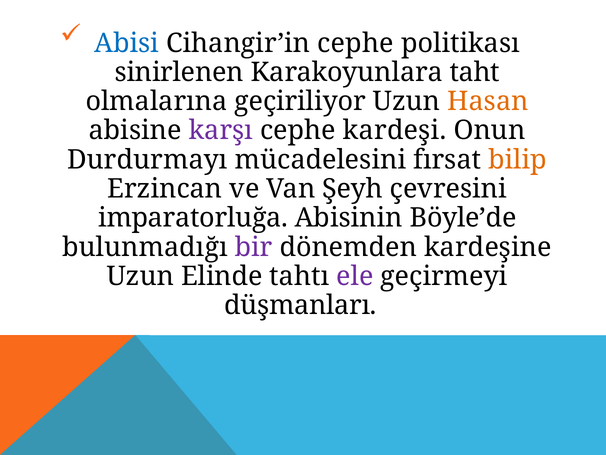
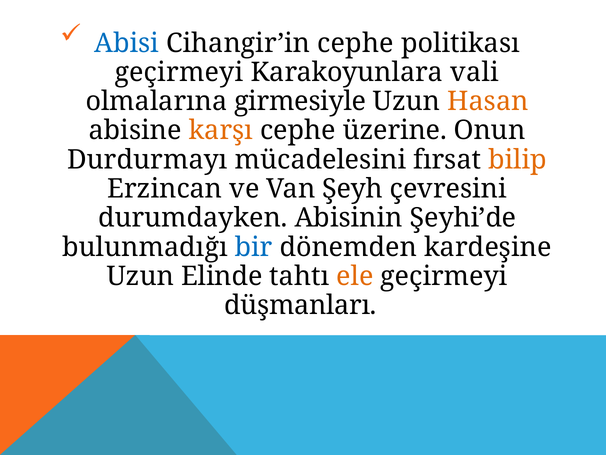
sinirlenen at (179, 72): sinirlenen -> geçirmeyi
taht: taht -> vali
geçiriliyor: geçiriliyor -> girmesiyle
karşı colour: purple -> orange
kardeşi: kardeşi -> üzerine
imparatorluğa: imparatorluğa -> durumdayken
Böyle’de: Böyle’de -> Şeyhi’de
bir colour: purple -> blue
ele colour: purple -> orange
